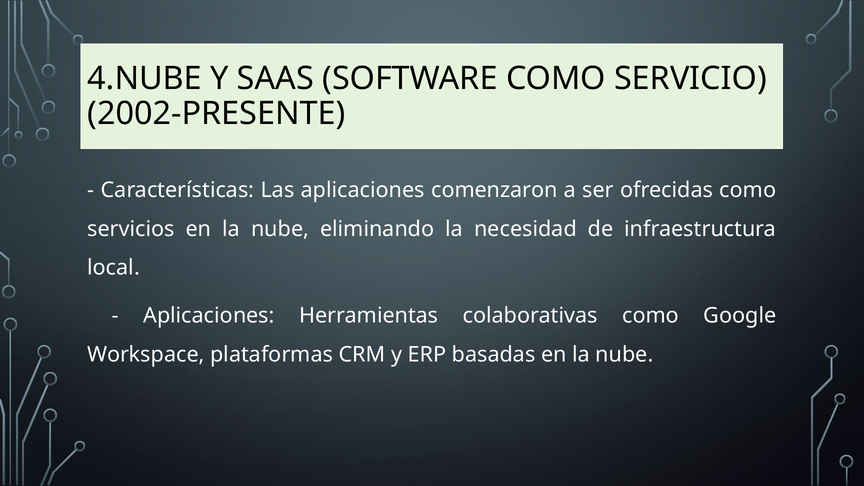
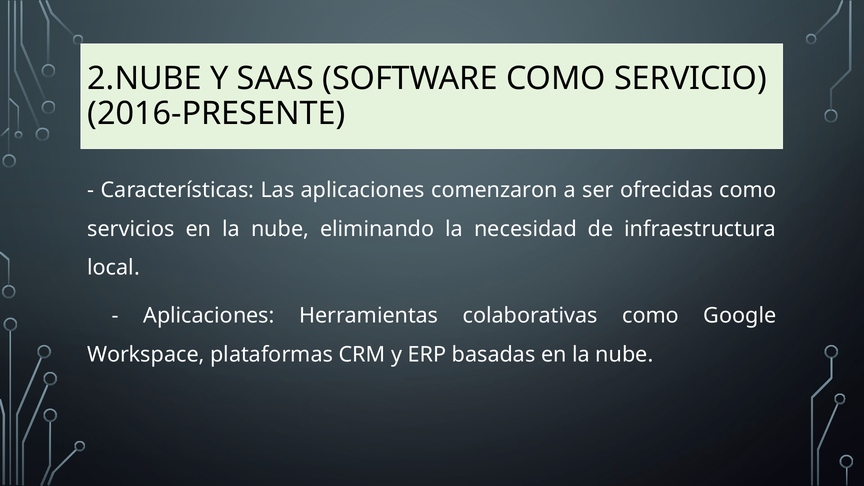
4.NUBE: 4.NUBE -> 2.NUBE
2002-PRESENTE: 2002-PRESENTE -> 2016-PRESENTE
